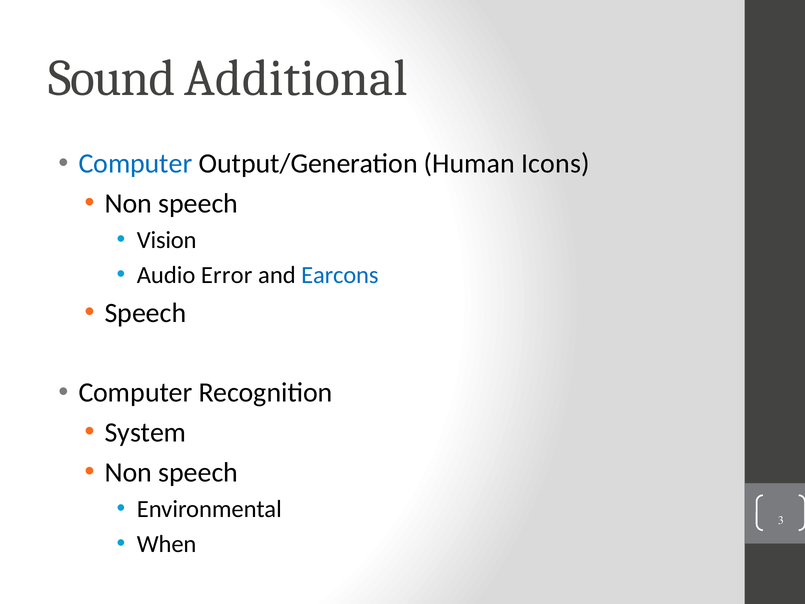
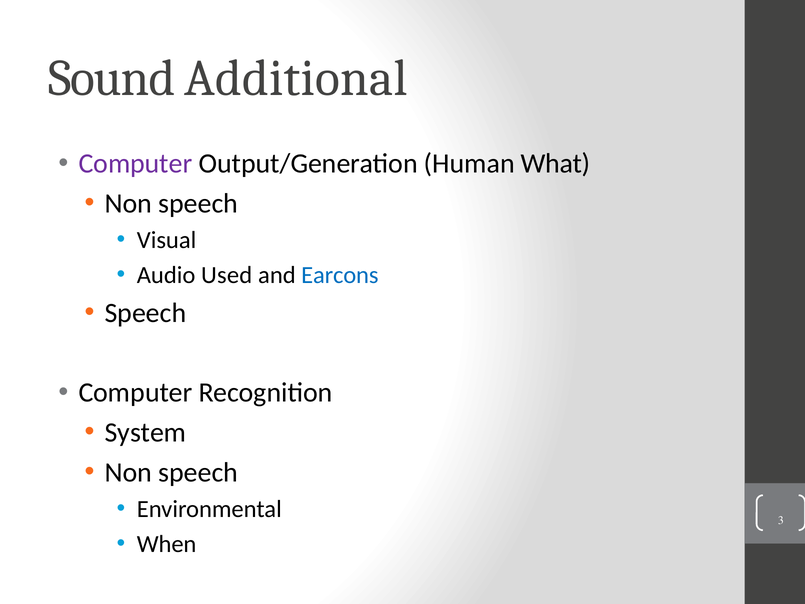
Computer at (135, 164) colour: blue -> purple
Icons: Icons -> What
Vision: Vision -> Visual
Error: Error -> Used
